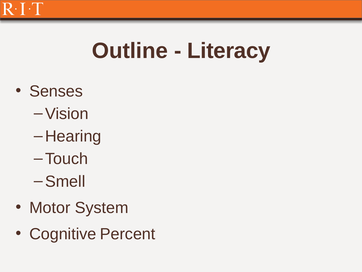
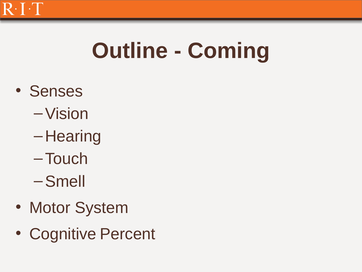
Literacy: Literacy -> Coming
